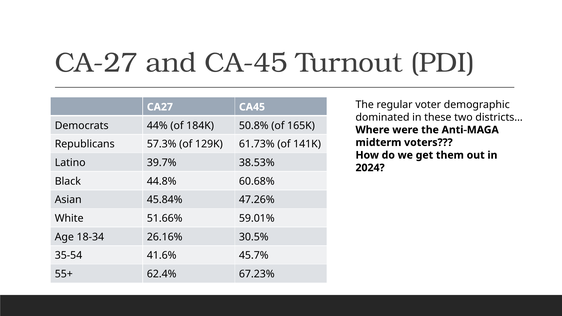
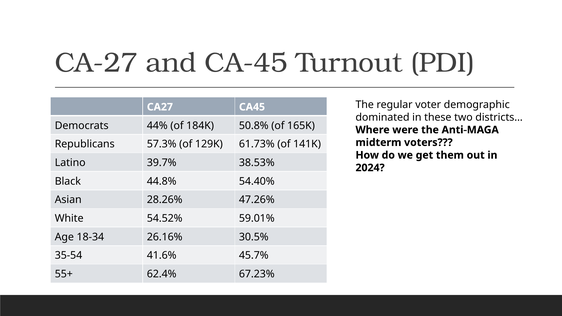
60.68%: 60.68% -> 54.40%
45.84%: 45.84% -> 28.26%
51.66%: 51.66% -> 54.52%
